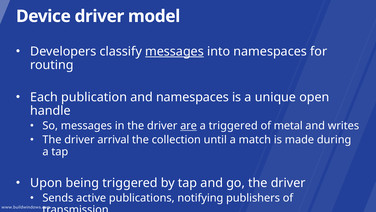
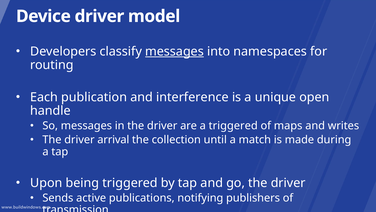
and namespaces: namespaces -> interference
are underline: present -> none
of metal: metal -> maps
